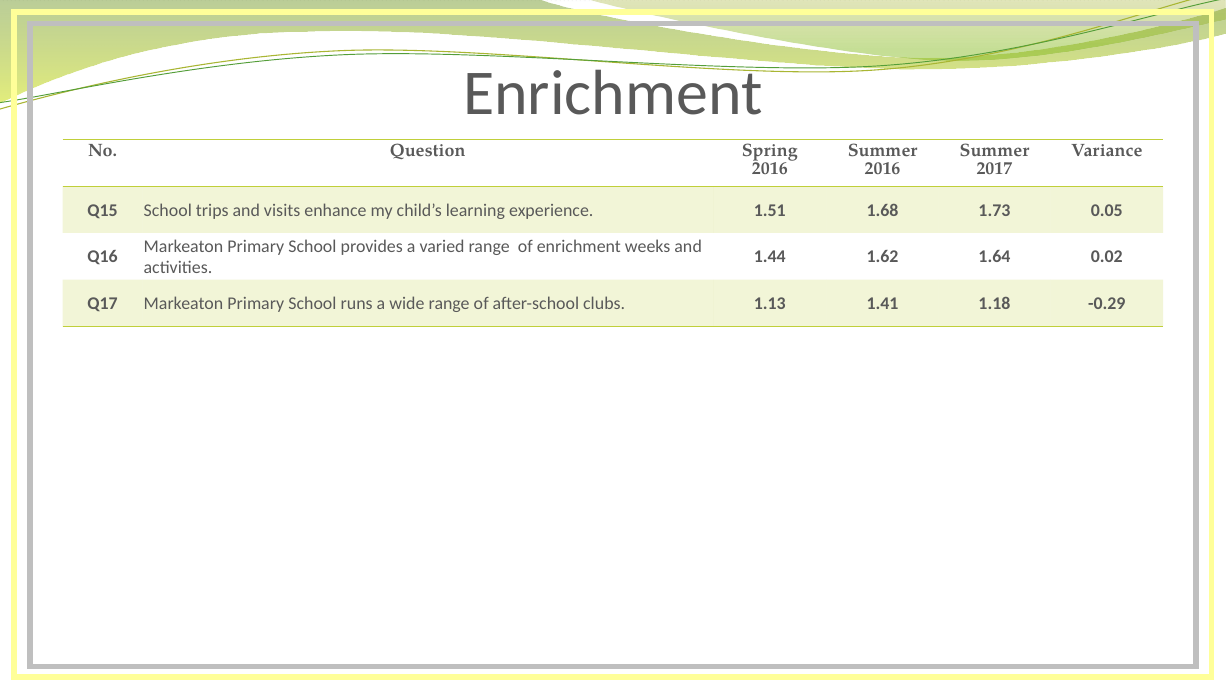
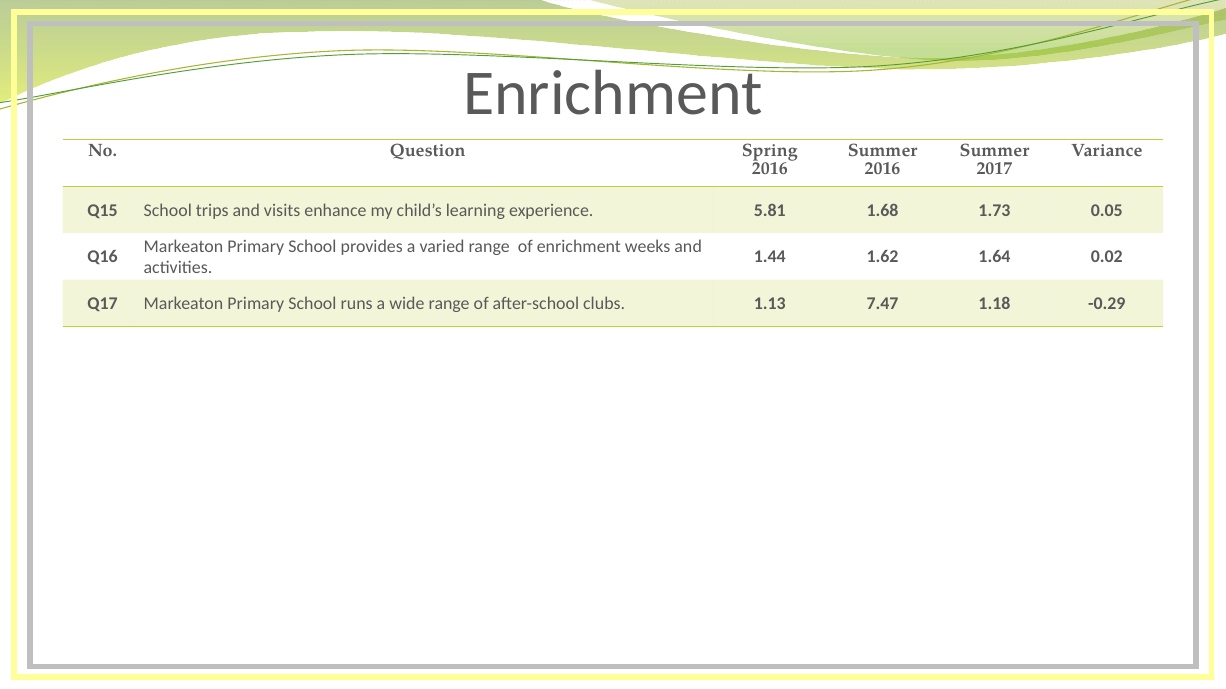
1.51: 1.51 -> 5.81
1.41: 1.41 -> 7.47
